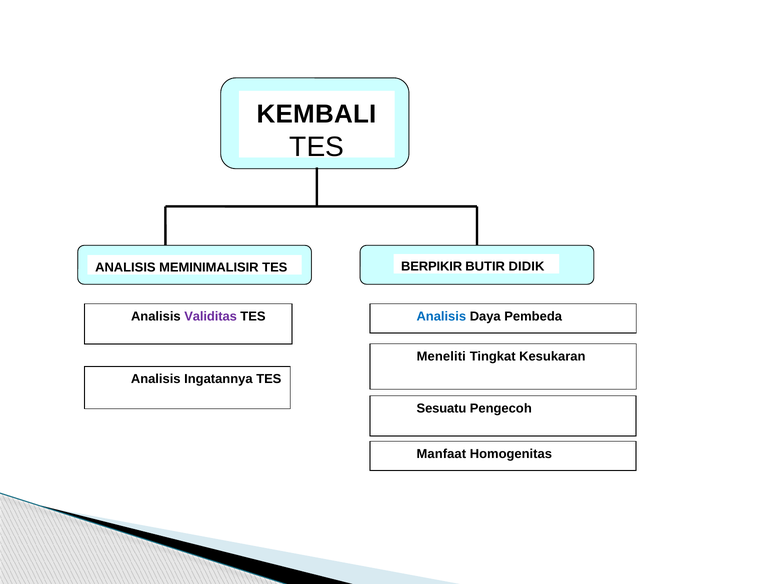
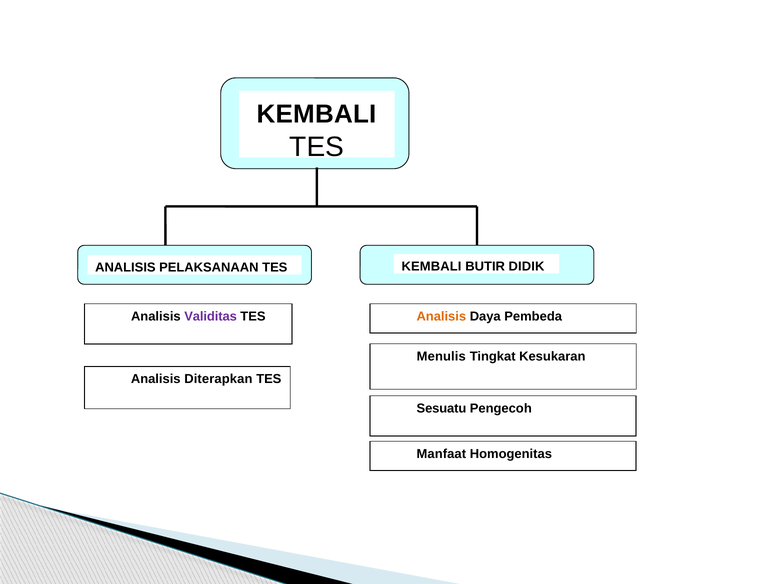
MEMINIMALISIR: MEMINIMALISIR -> PELAKSANAAN
TES BERPIKIR: BERPIKIR -> KEMBALI
Analisis at (441, 316) colour: blue -> orange
Meneliti: Meneliti -> Menulis
Ingatannya: Ingatannya -> Diterapkan
